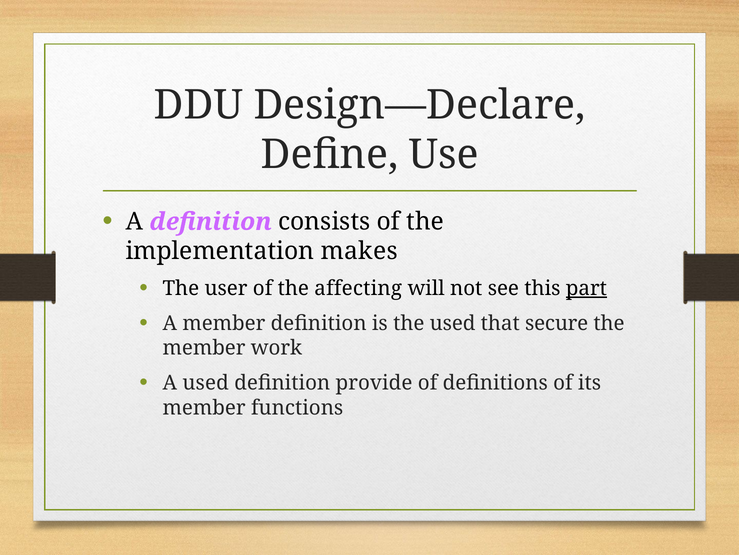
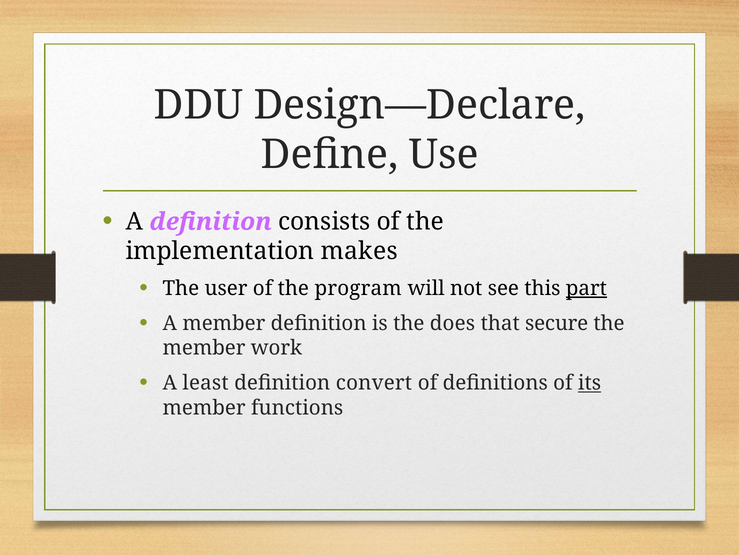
affecting: affecting -> program
the used: used -> does
A used: used -> least
provide: provide -> convert
its underline: none -> present
